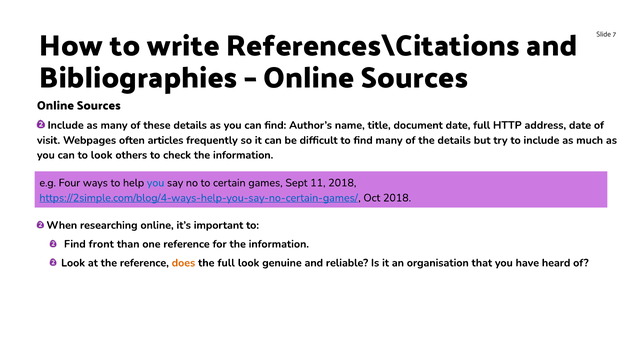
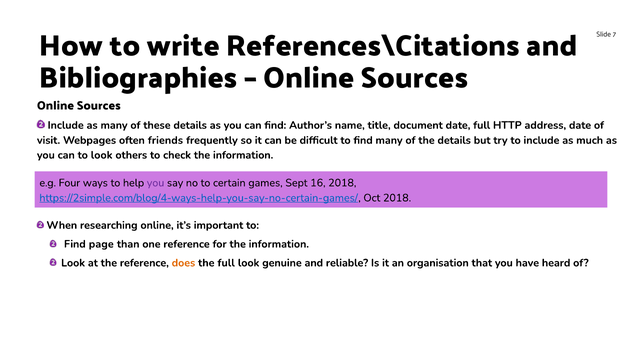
articles: articles -> friends
you at (156, 183) colour: blue -> purple
11: 11 -> 16
front: front -> page
